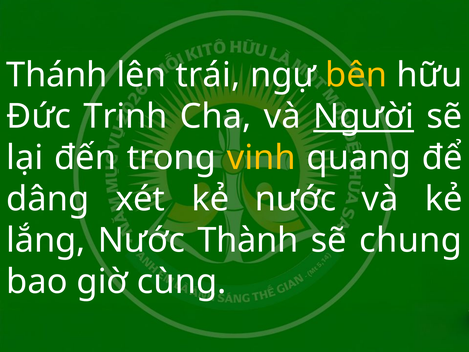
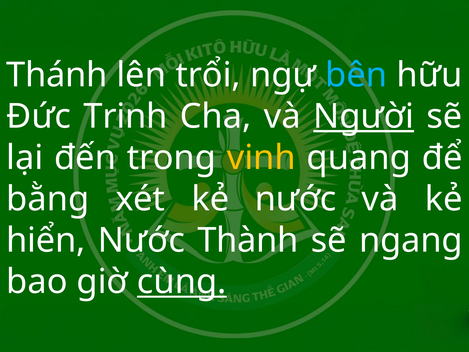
trái: trái -> trổi
bên colour: yellow -> light blue
dâng: dâng -> bằng
lắng: lắng -> hiển
chung: chung -> ngang
cùng underline: none -> present
